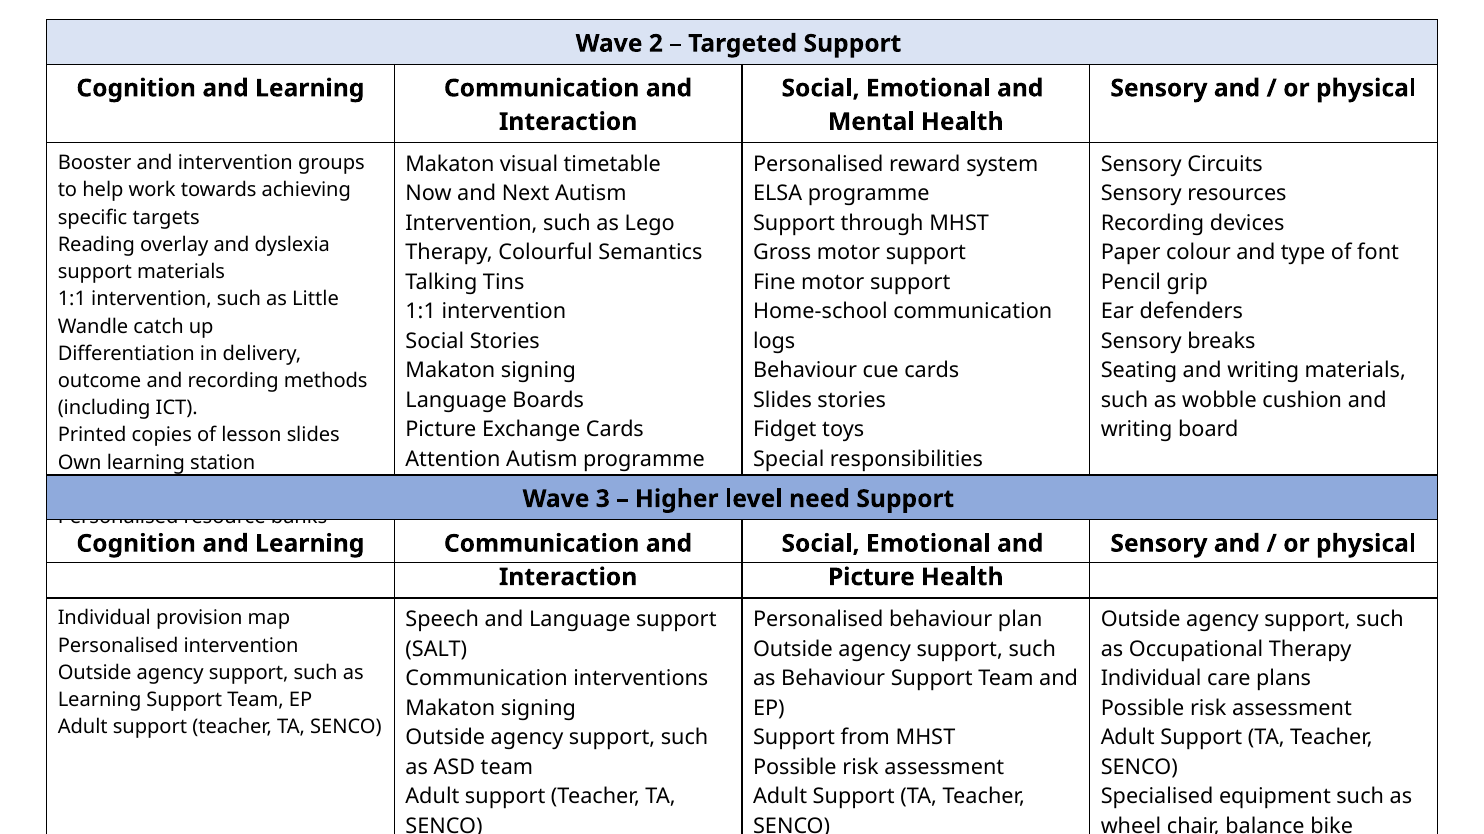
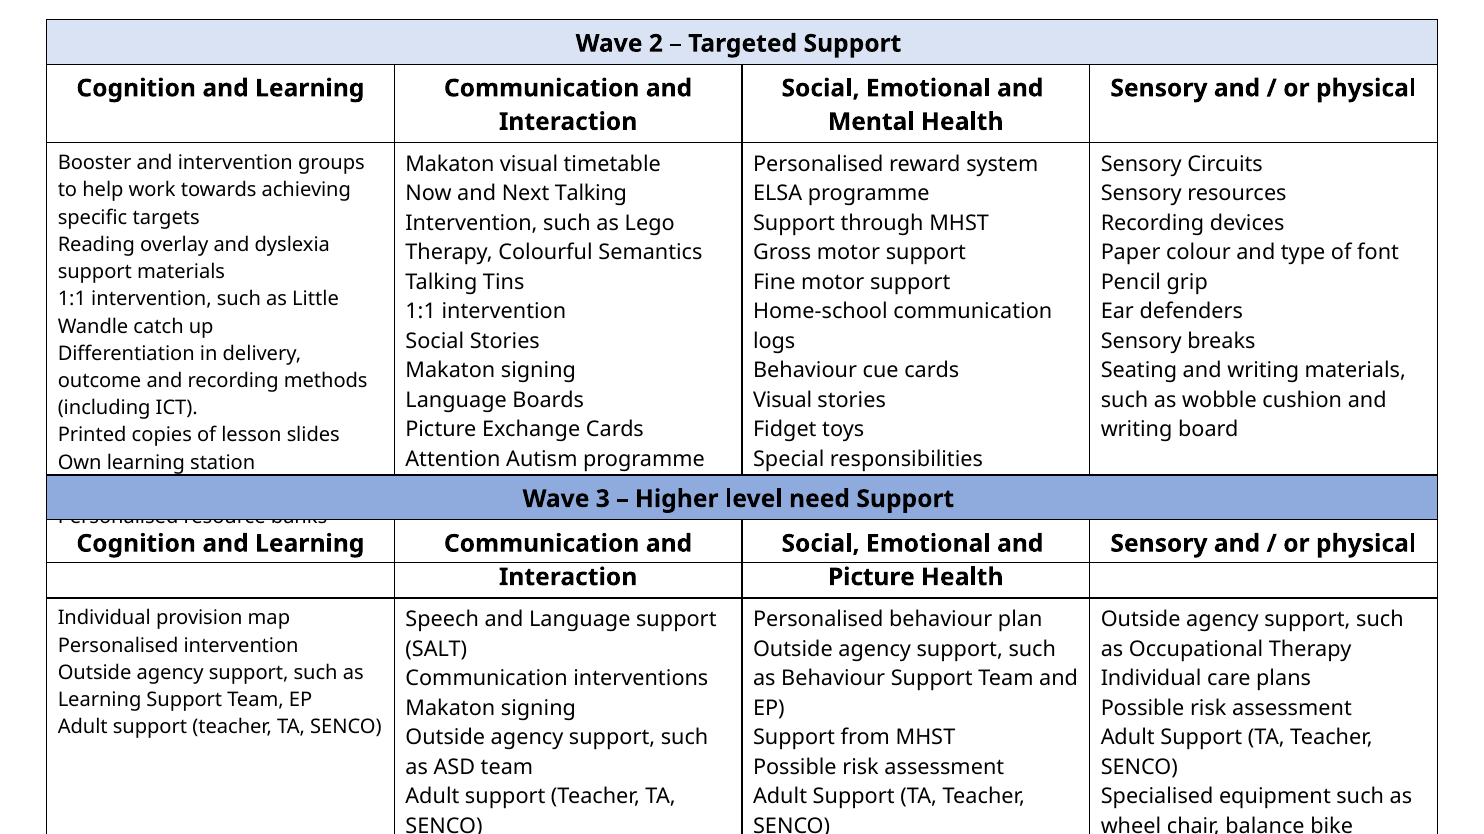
Next Autism: Autism -> Talking
Slides at (783, 400): Slides -> Visual
